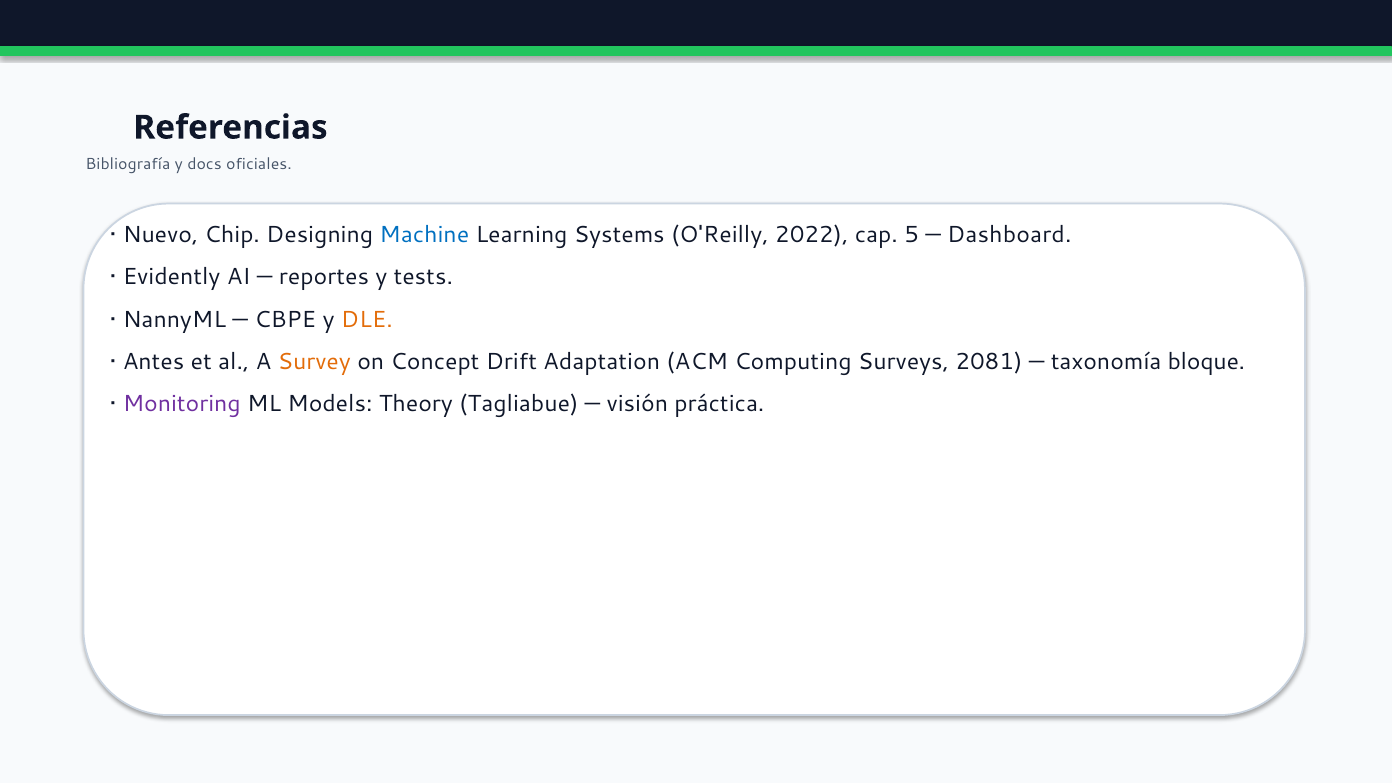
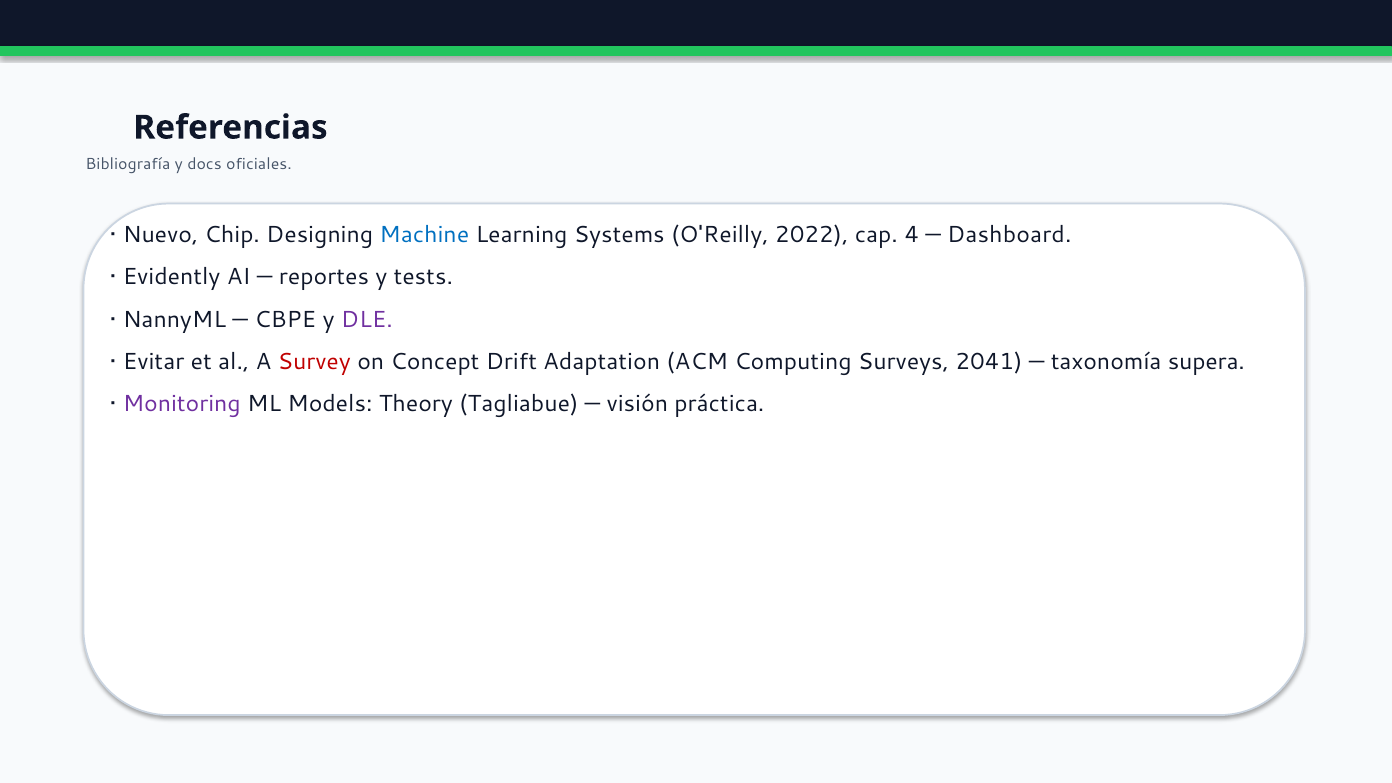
5: 5 -> 4
DLE colour: orange -> purple
Antes: Antes -> Evitar
Survey colour: orange -> red
2081: 2081 -> 2041
bloque: bloque -> supera
